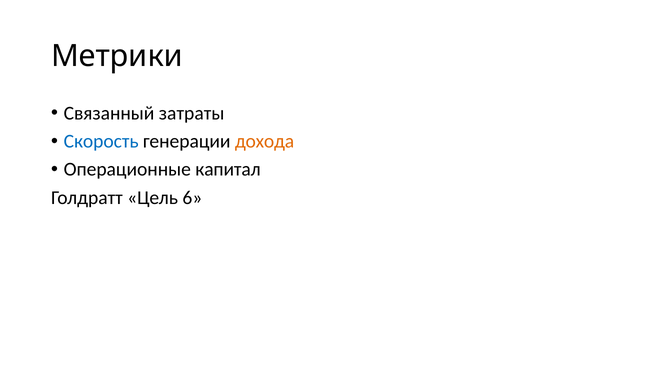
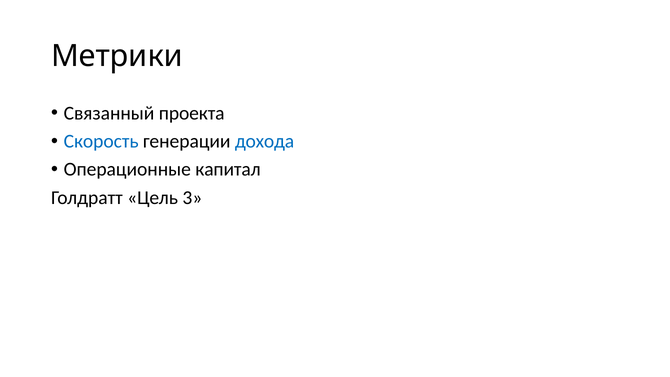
затраты: затраты -> проекта
дохода colour: orange -> blue
6: 6 -> 3
